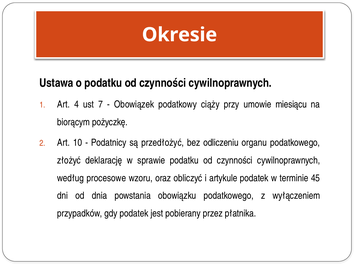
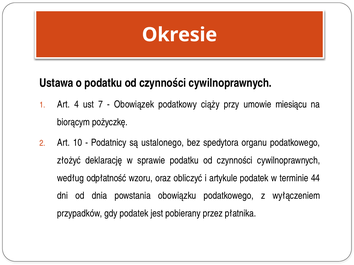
przedłożyć: przedłożyć -> ustalonego
odliczeniu: odliczeniu -> spedytora
procesowe: procesowe -> odpłatność
45: 45 -> 44
